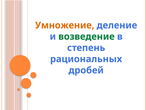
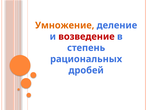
возведение colour: green -> red
